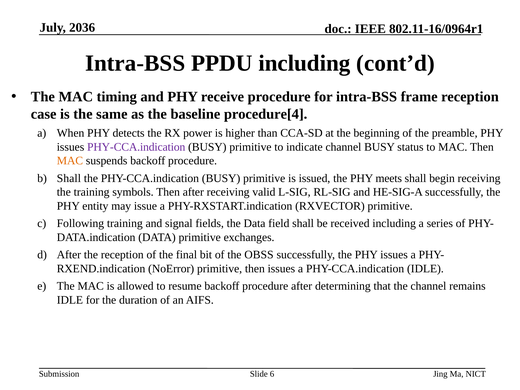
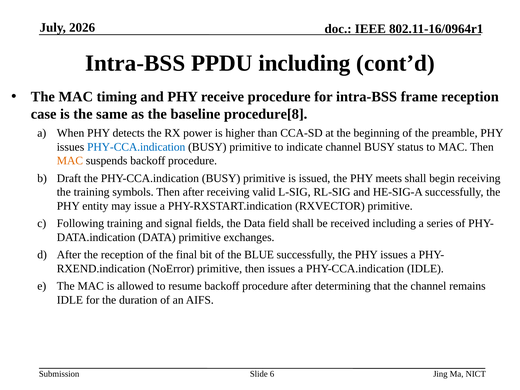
2036: 2036 -> 2026
procedure[4: procedure[4 -> procedure[8
PHY-CCA.indication at (136, 147) colour: purple -> blue
Shall at (69, 178): Shall -> Draft
OBSS: OBSS -> BLUE
